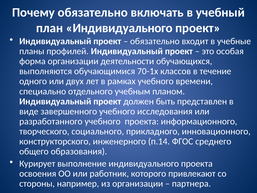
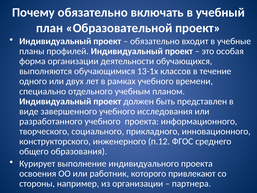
план Индивидуального: Индивидуального -> Образовательной
70-1х: 70-1х -> 13-1х
п.14: п.14 -> п.12
